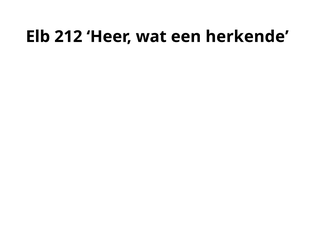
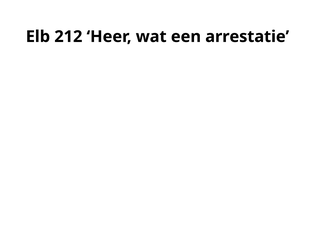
herkende: herkende -> arrestatie
